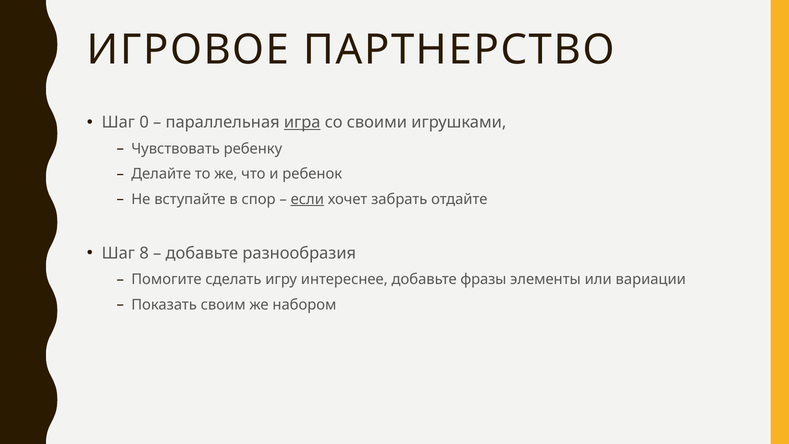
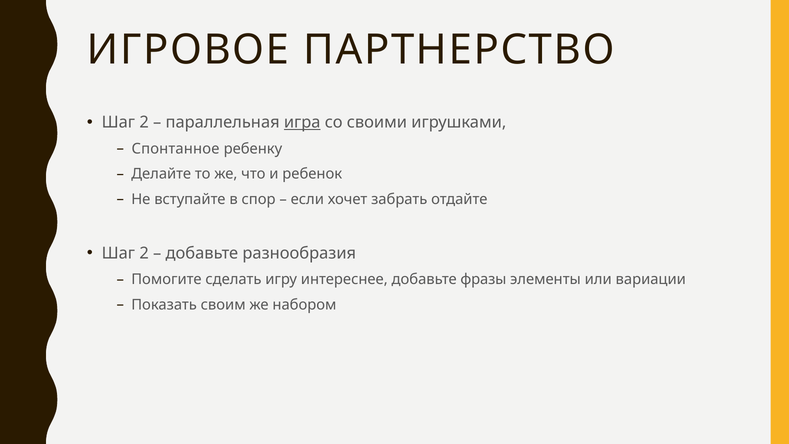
0 at (144, 122): 0 -> 2
Чувствовать: Чувствовать -> Спонтанное
если underline: present -> none
8 at (144, 253): 8 -> 2
